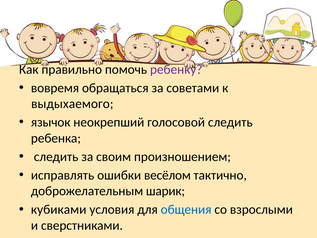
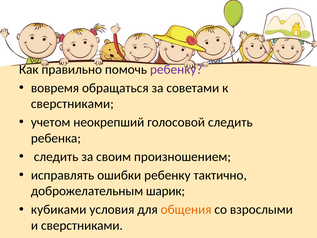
выдыхаемого at (72, 104): выдыхаемого -> сверстниками
язычок: язычок -> учетом
ошибки весёлом: весёлом -> ребенку
общения colour: blue -> orange
